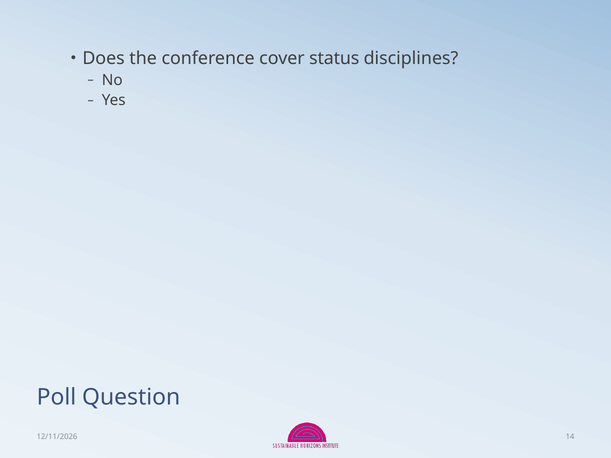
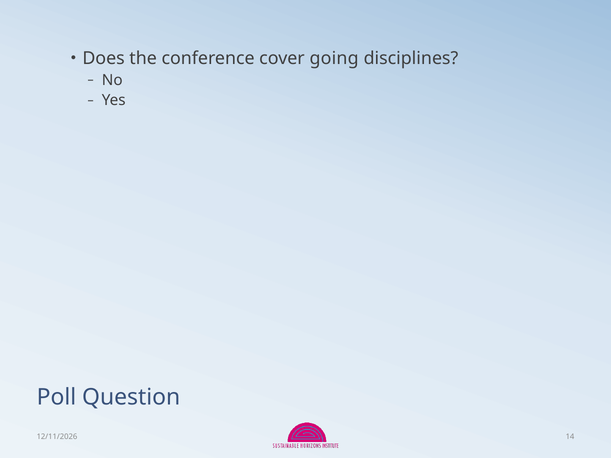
status: status -> going
